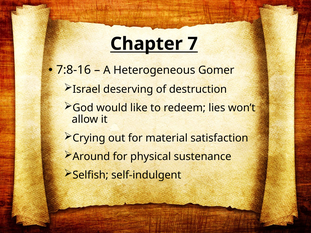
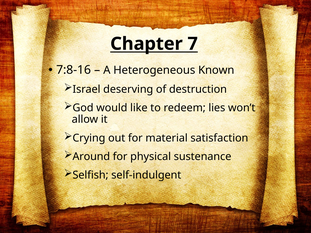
Gomer: Gomer -> Known
